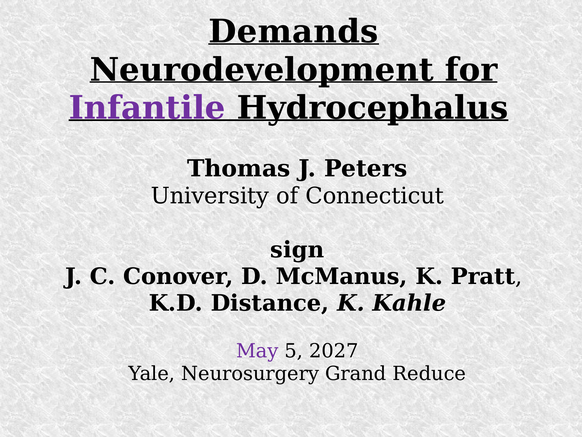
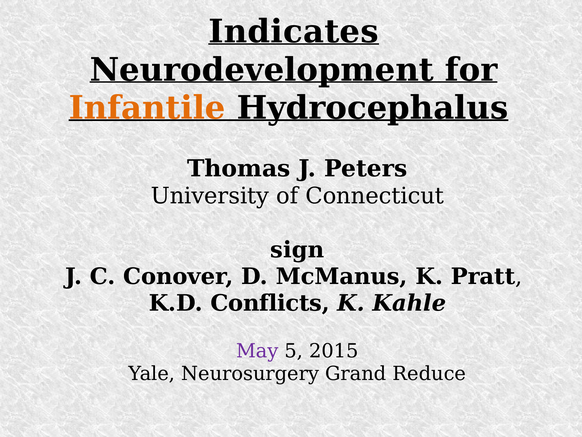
Demands: Demands -> Indicates
Infantile colour: purple -> orange
Distance: Distance -> Conflicts
2027: 2027 -> 2015
